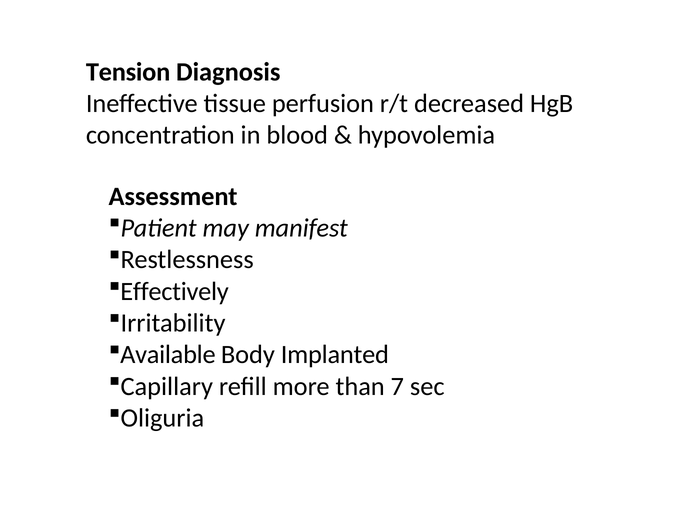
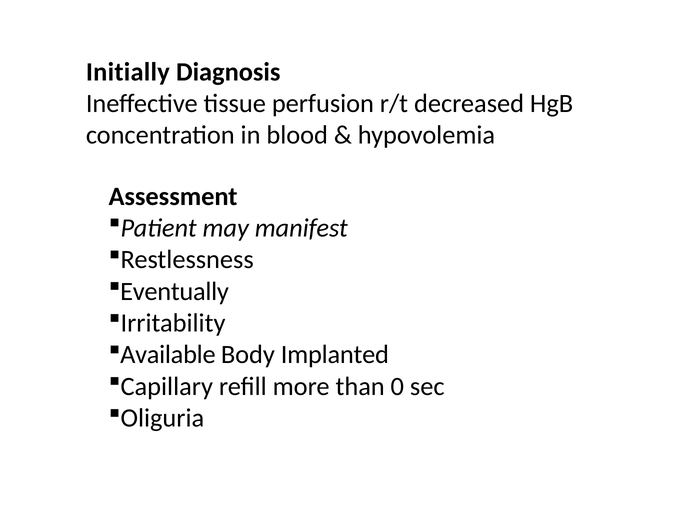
Tension: Tension -> Initially
Effectively: Effectively -> Eventually
7: 7 -> 0
